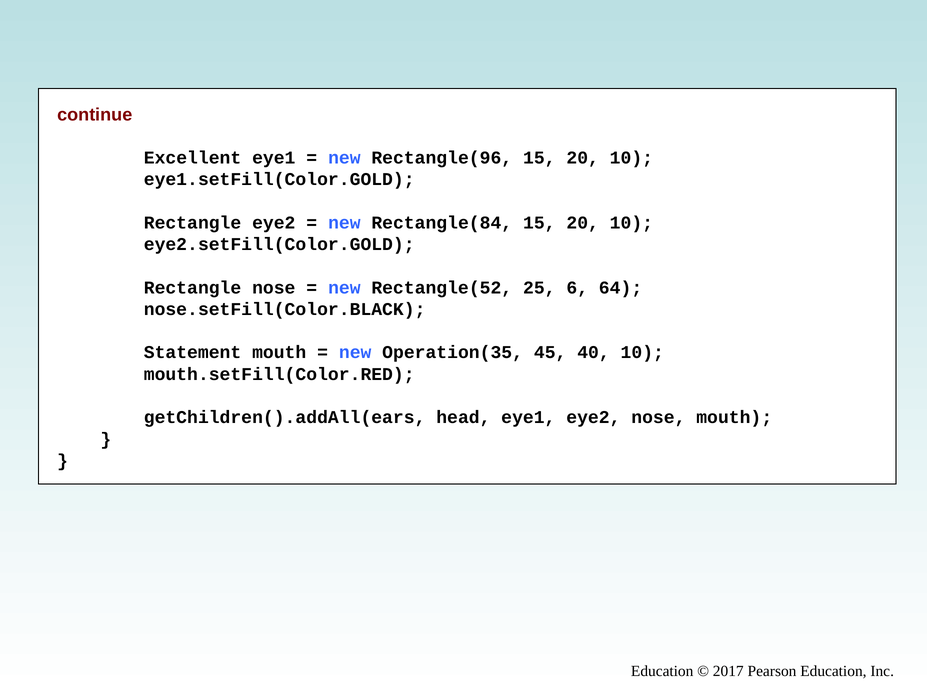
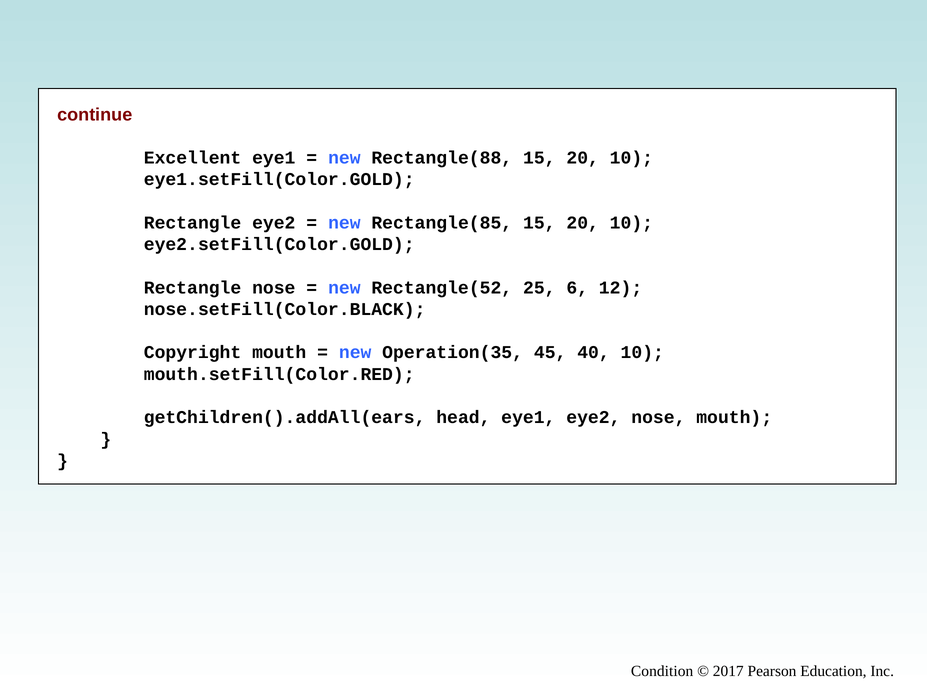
Rectangle(96: Rectangle(96 -> Rectangle(88
Rectangle(84: Rectangle(84 -> Rectangle(85
64: 64 -> 12
Statement: Statement -> Copyright
Education at (662, 672): Education -> Condition
